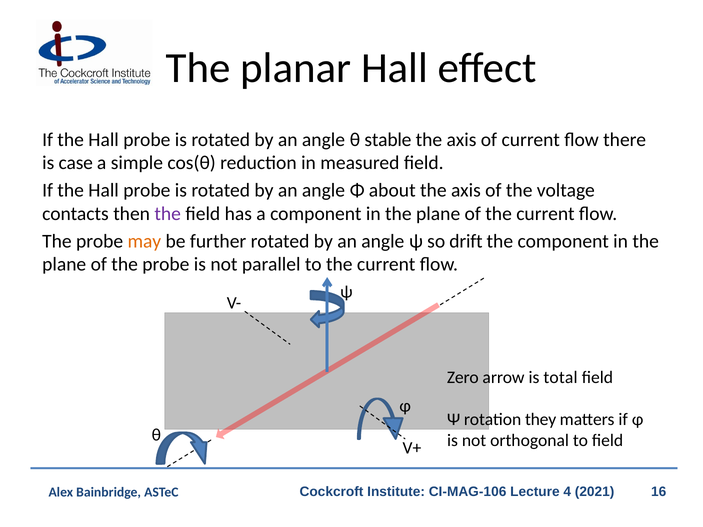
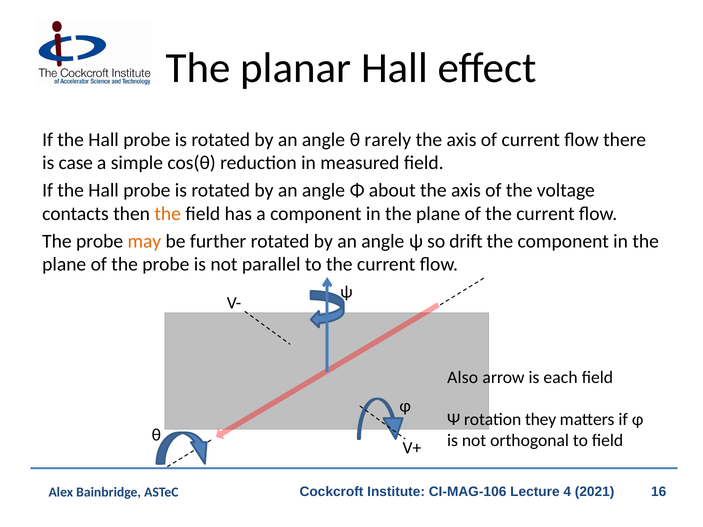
stable: stable -> rarely
the at (168, 214) colour: purple -> orange
Zero: Zero -> Also
total: total -> each
